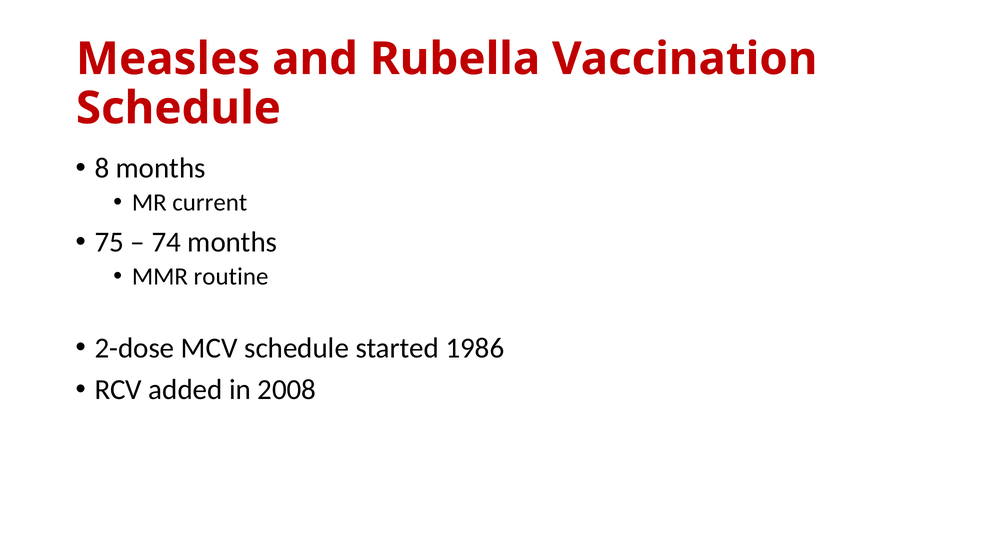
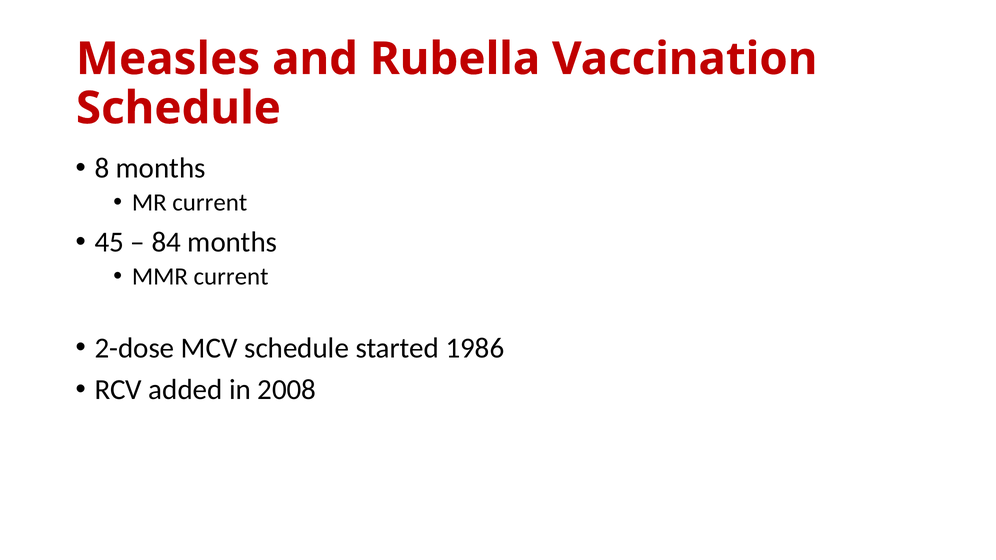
75: 75 -> 45
74: 74 -> 84
MMR routine: routine -> current
